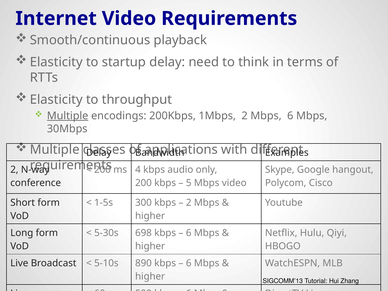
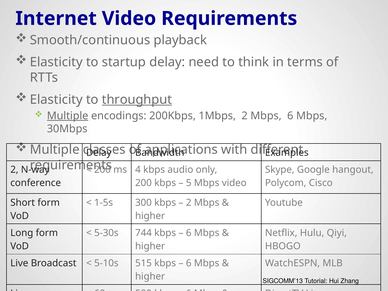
throughput underline: none -> present
698: 698 -> 744
890: 890 -> 515
